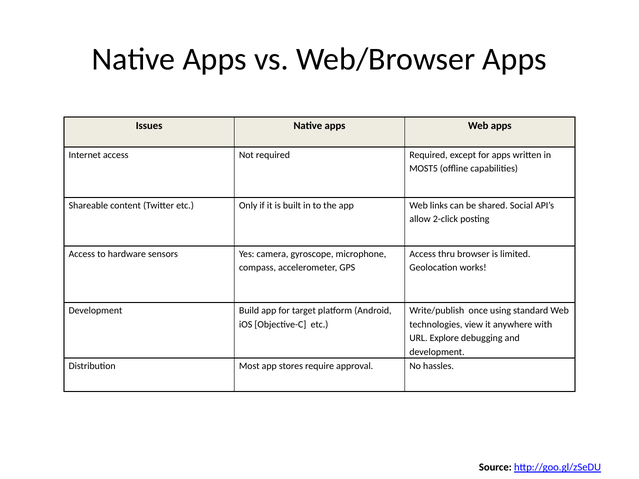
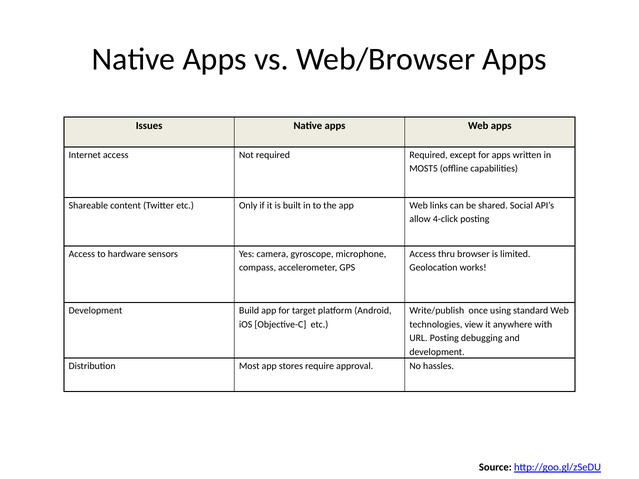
2-click: 2-click -> 4-click
URL Explore: Explore -> Posting
